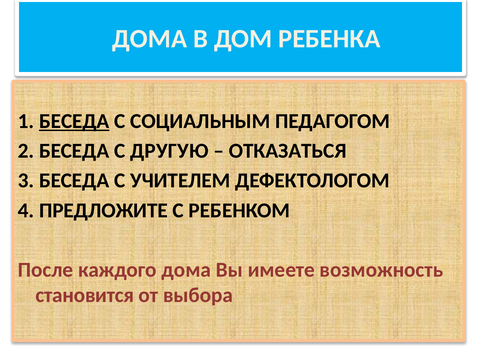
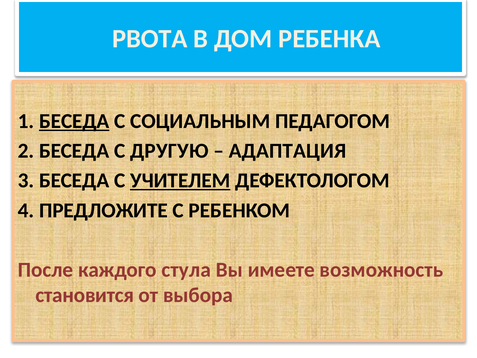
ДОМА at (150, 39): ДОМА -> РВОТА
ОТКАЗАТЬСЯ: ОТКАЗАТЬСЯ -> АДАПТАЦИЯ
УЧИТЕЛЕМ underline: none -> present
каждого дома: дома -> стула
